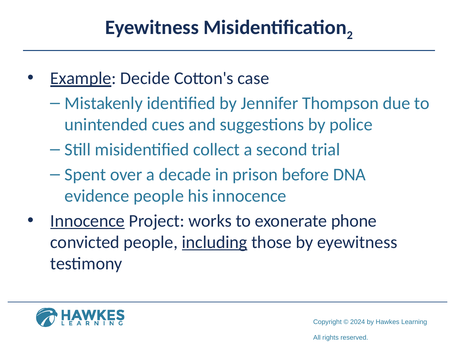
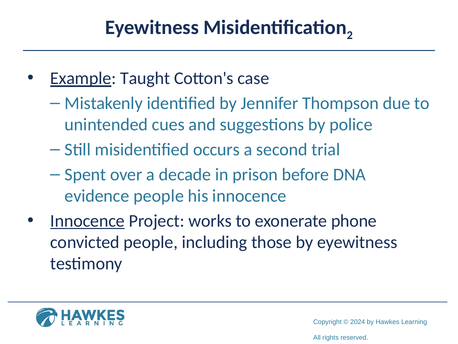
Decide: Decide -> Taught
collect: collect -> occurs
including underline: present -> none
